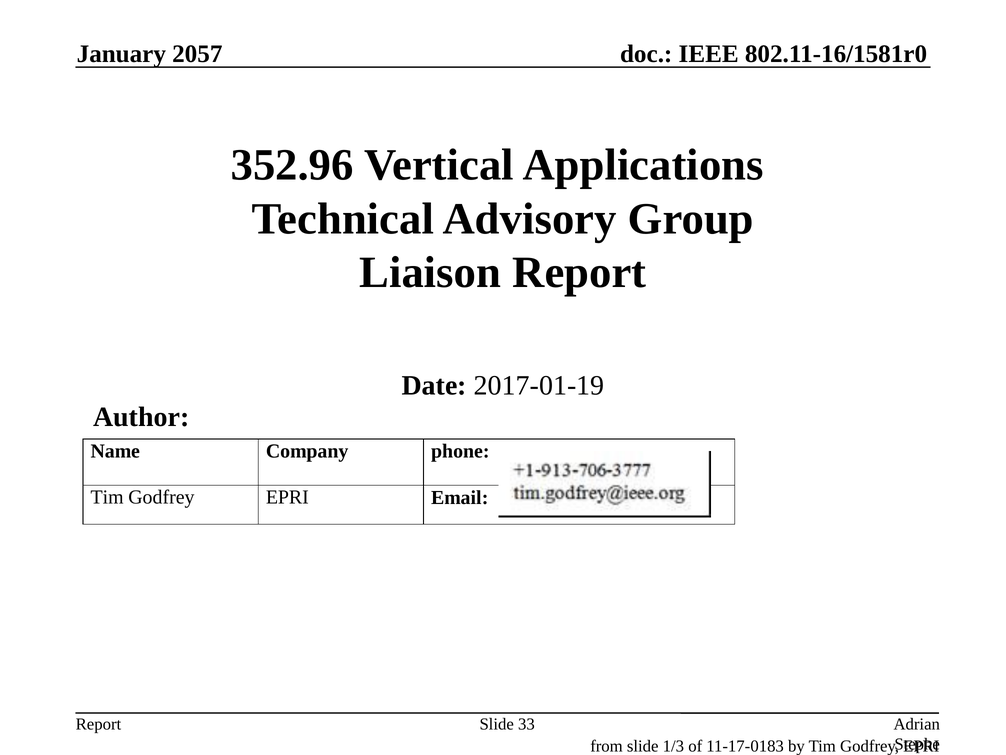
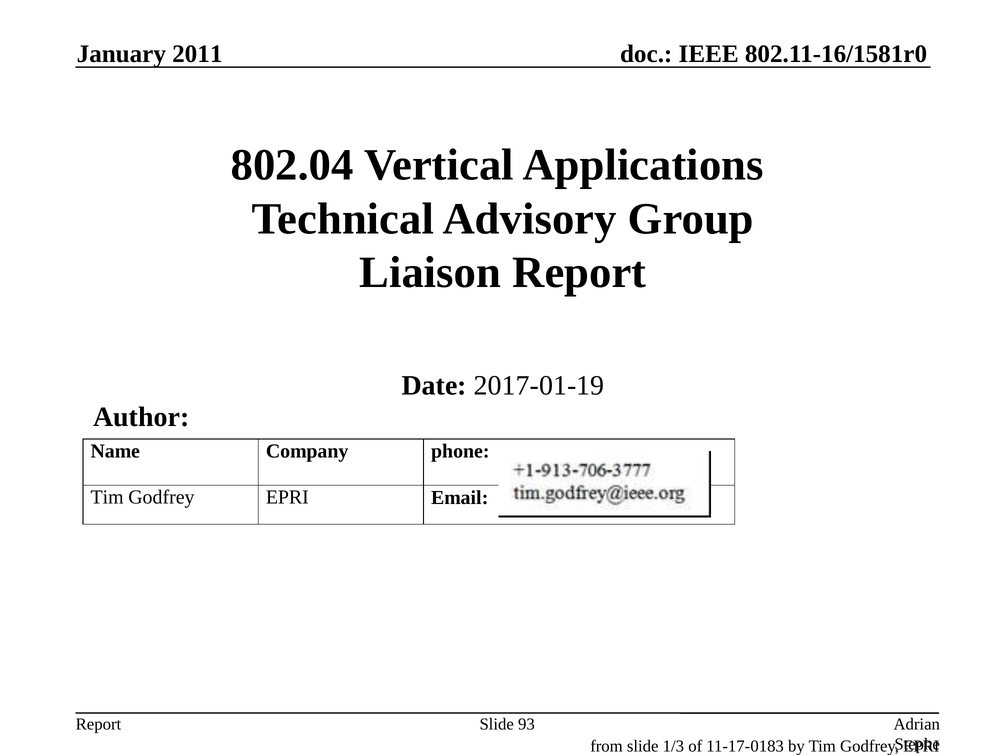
2057: 2057 -> 2011
352.96: 352.96 -> 802.04
33: 33 -> 93
